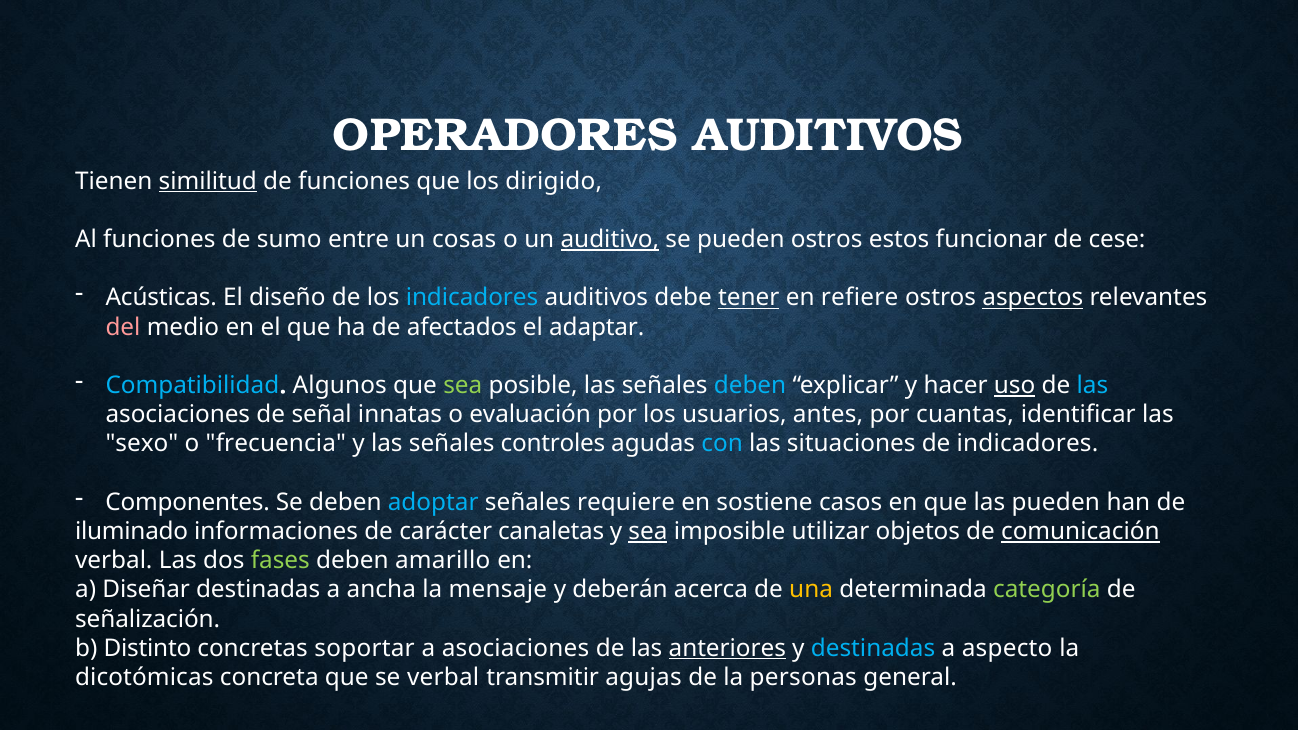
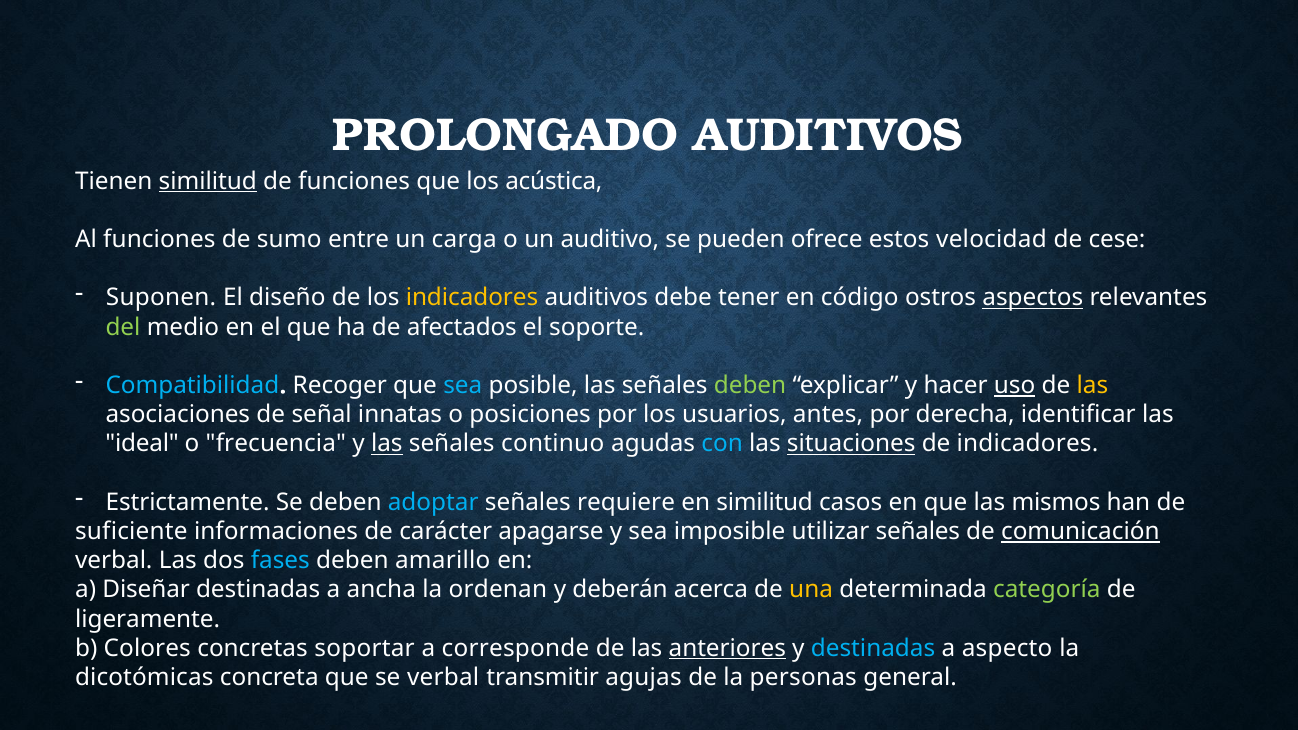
OPERADORES: OPERADORES -> PROLONGADO
dirigido: dirigido -> acústica
cosas: cosas -> carga
auditivo underline: present -> none
pueden ostros: ostros -> ofrece
funcionar: funcionar -> velocidad
Acústicas: Acústicas -> Suponen
indicadores at (472, 298) colour: light blue -> yellow
tener underline: present -> none
refiere: refiere -> código
del colour: pink -> light green
adaptar: adaptar -> soporte
Algunos: Algunos -> Recoger
sea at (463, 385) colour: light green -> light blue
deben at (750, 385) colour: light blue -> light green
las at (1092, 385) colour: light blue -> yellow
evaluación: evaluación -> posiciones
cuantas: cuantas -> derecha
sexo: sexo -> ideal
las at (387, 444) underline: none -> present
controles: controles -> continuo
situaciones underline: none -> present
Componentes: Componentes -> Estrictamente
en sostiene: sostiene -> similitud
las pueden: pueden -> mismos
iluminado: iluminado -> suficiente
canaletas: canaletas -> apagarse
sea at (648, 531) underline: present -> none
utilizar objetos: objetos -> señales
fases colour: light green -> light blue
mensaje: mensaje -> ordenan
señalización: señalización -> ligeramente
Distinto: Distinto -> Colores
a asociaciones: asociaciones -> corresponde
